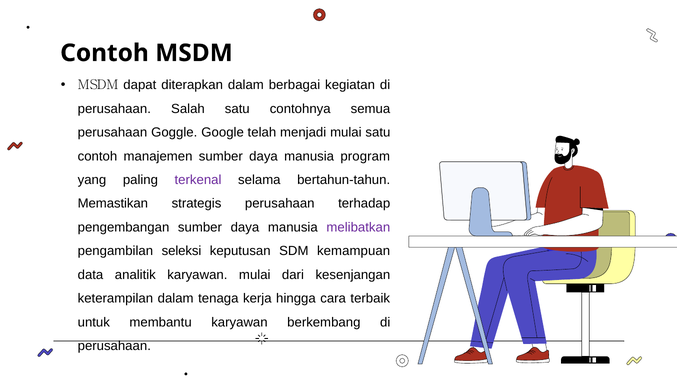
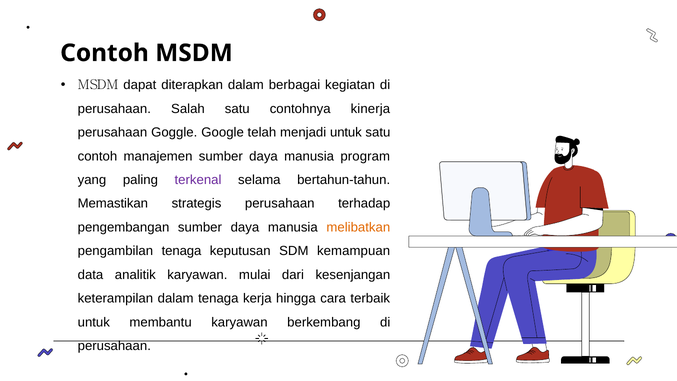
semua: semua -> kinerja
menjadi mulai: mulai -> untuk
melibatkan colour: purple -> orange
pengambilan seleksi: seleksi -> tenaga
